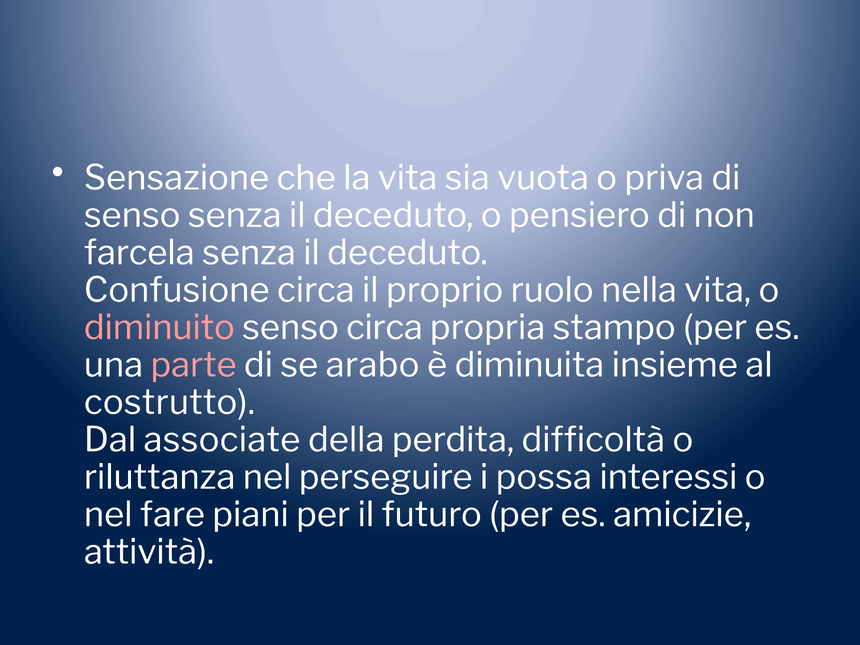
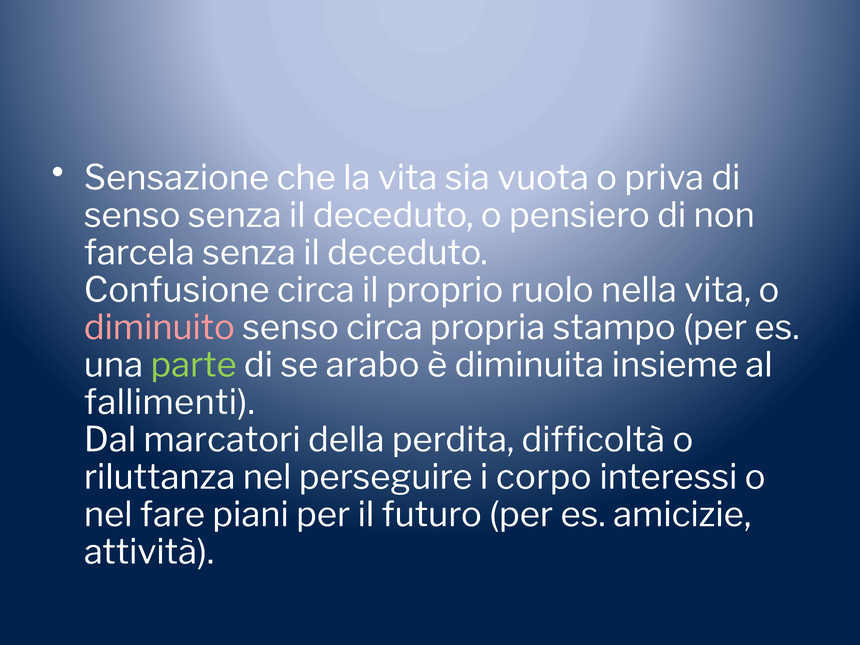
parte colour: pink -> light green
costrutto: costrutto -> fallimenti
associate: associate -> marcatori
possa: possa -> corpo
